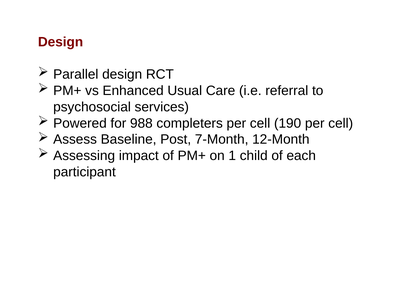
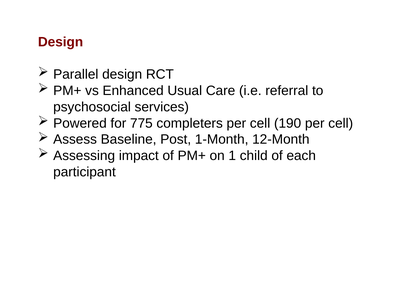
988: 988 -> 775
7-Month: 7-Month -> 1-Month
